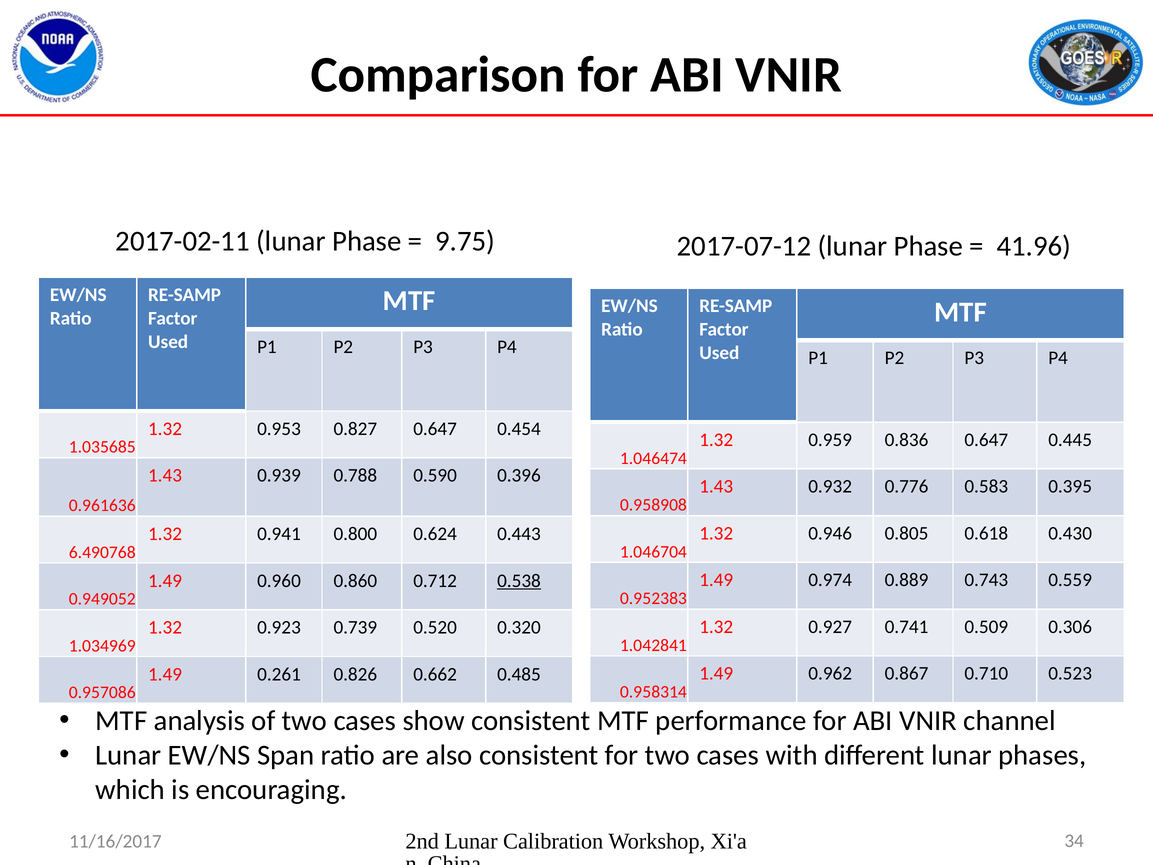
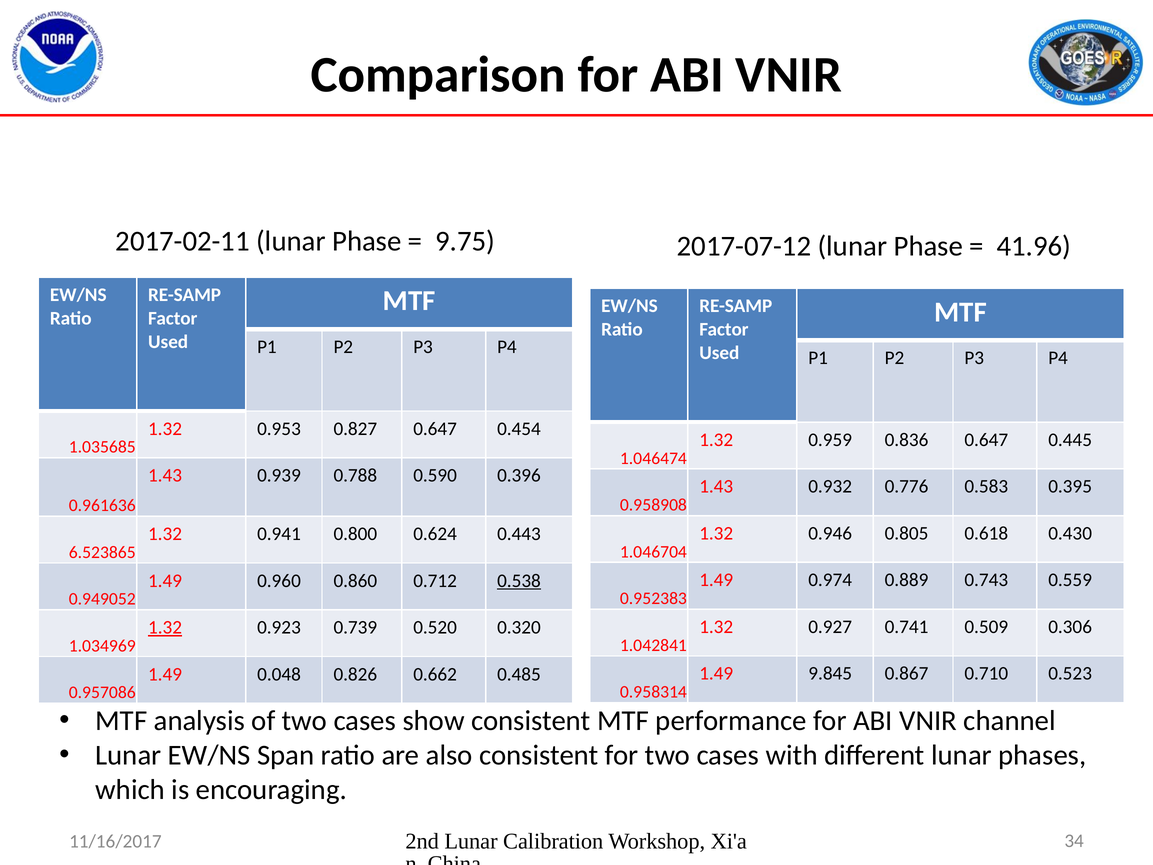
6.490768: 6.490768 -> 6.523865
1.32 at (165, 627) underline: none -> present
0.962: 0.962 -> 9.845
0.261: 0.261 -> 0.048
